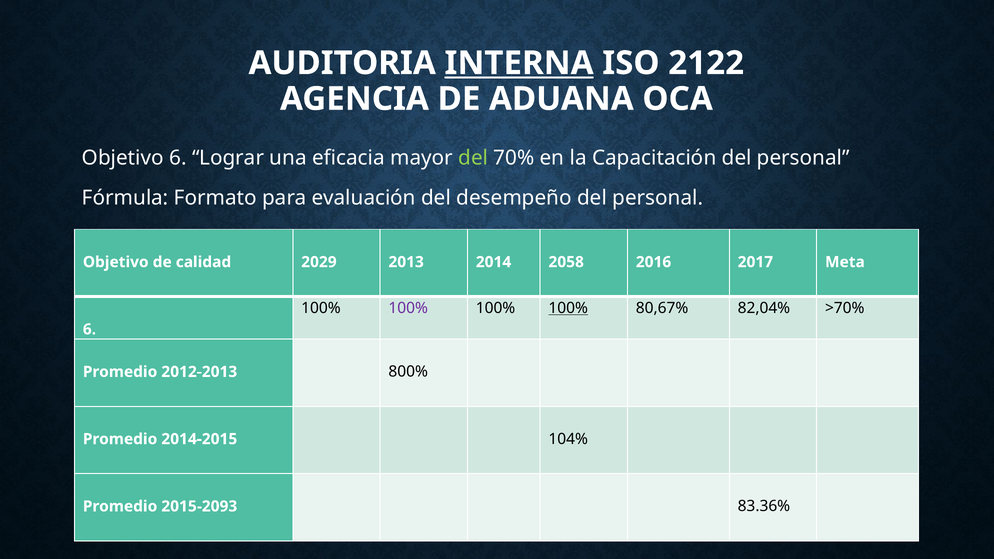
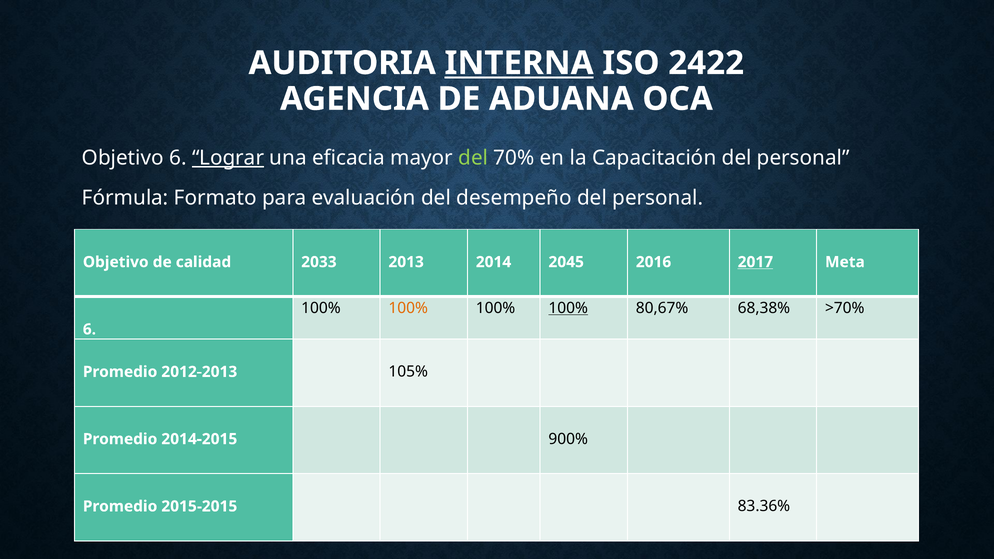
2122: 2122 -> 2422
Lograr underline: none -> present
2029: 2029 -> 2033
2058: 2058 -> 2045
2017 underline: none -> present
100% at (408, 308) colour: purple -> orange
82,04%: 82,04% -> 68,38%
800%: 800% -> 105%
104%: 104% -> 900%
2015-2093: 2015-2093 -> 2015-2015
